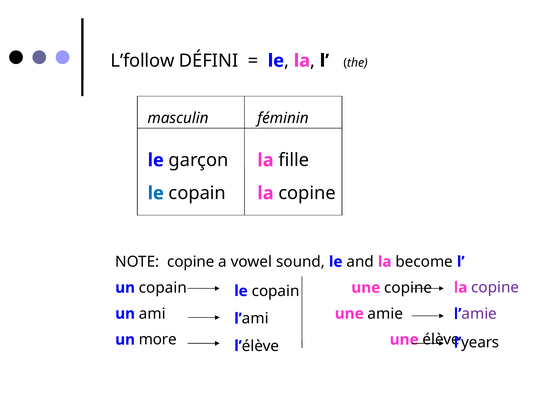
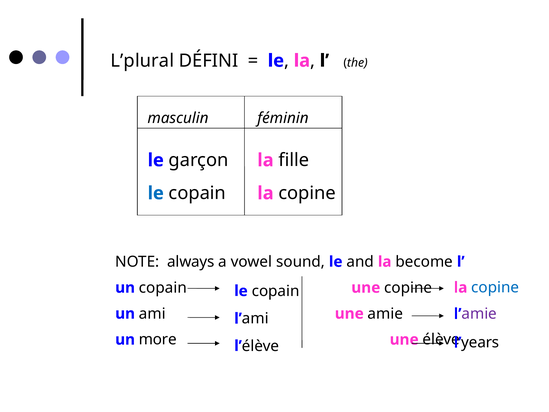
L’follow: L’follow -> L’plural
NOTE copine: copine -> always
copine at (495, 287) colour: purple -> blue
